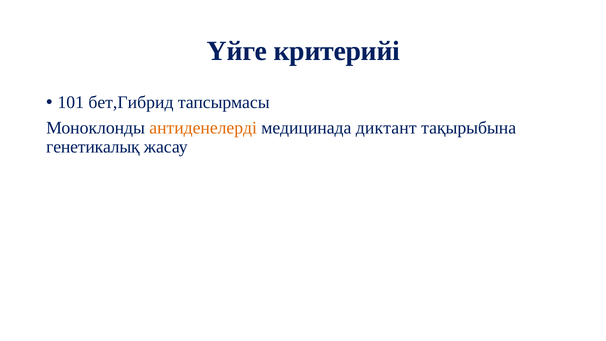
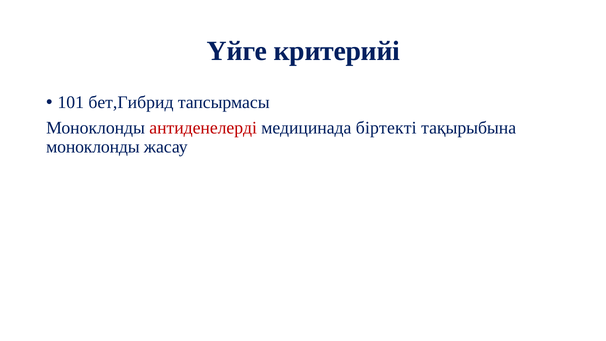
антиденелерді colour: orange -> red
диктант: диктант -> біртекті
генетикалық at (93, 147): генетикалық -> моноклонды
